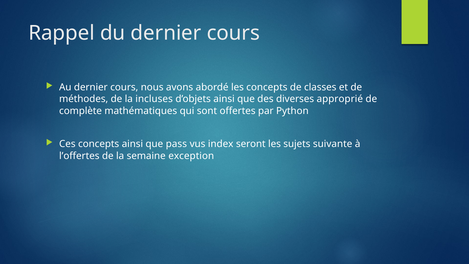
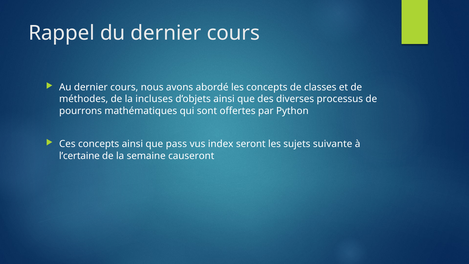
approprié: approprié -> processus
complète: complète -> pourrons
l’offertes: l’offertes -> l’certaine
exception: exception -> causeront
